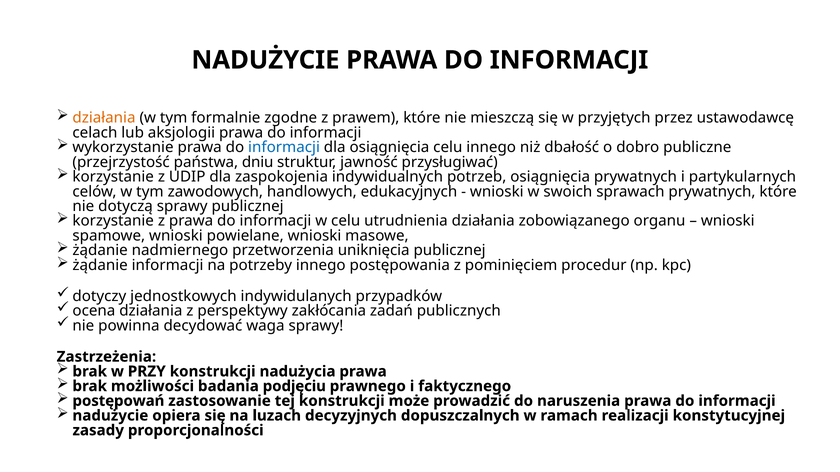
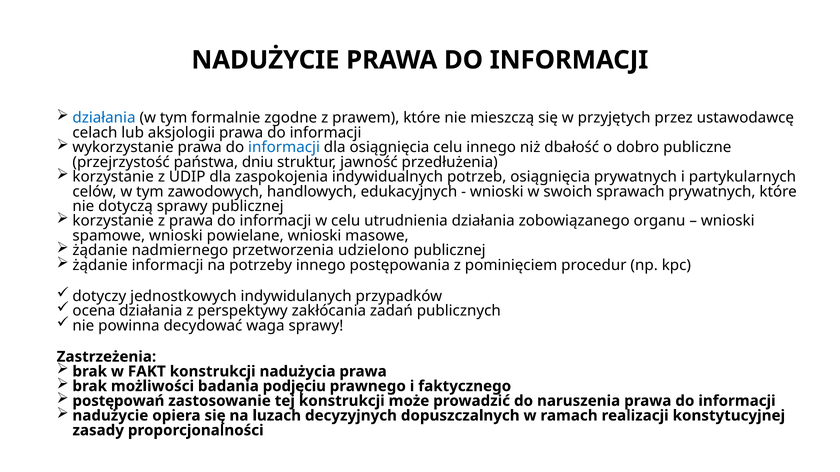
działania at (104, 118) colour: orange -> blue
przysługiwać: przysługiwać -> przedłużenia
uniknięcia: uniknięcia -> udzielono
PRZY: PRZY -> FAKT
